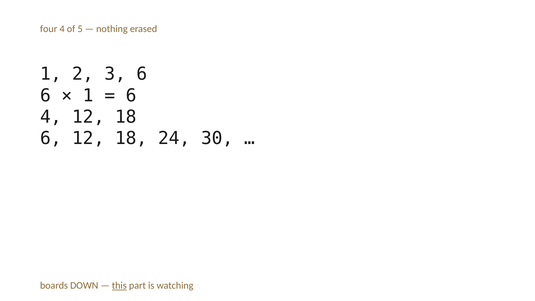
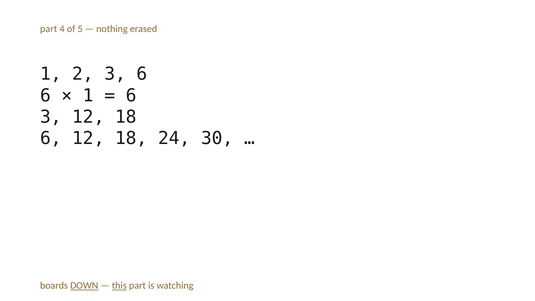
four at (49, 29): four -> part
4 at (51, 117): 4 -> 3
DOWN underline: none -> present
